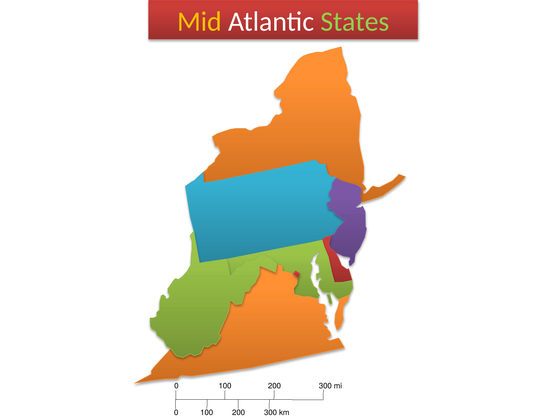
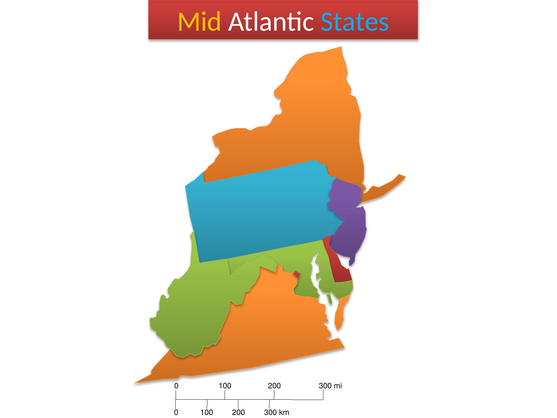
States colour: light green -> light blue
